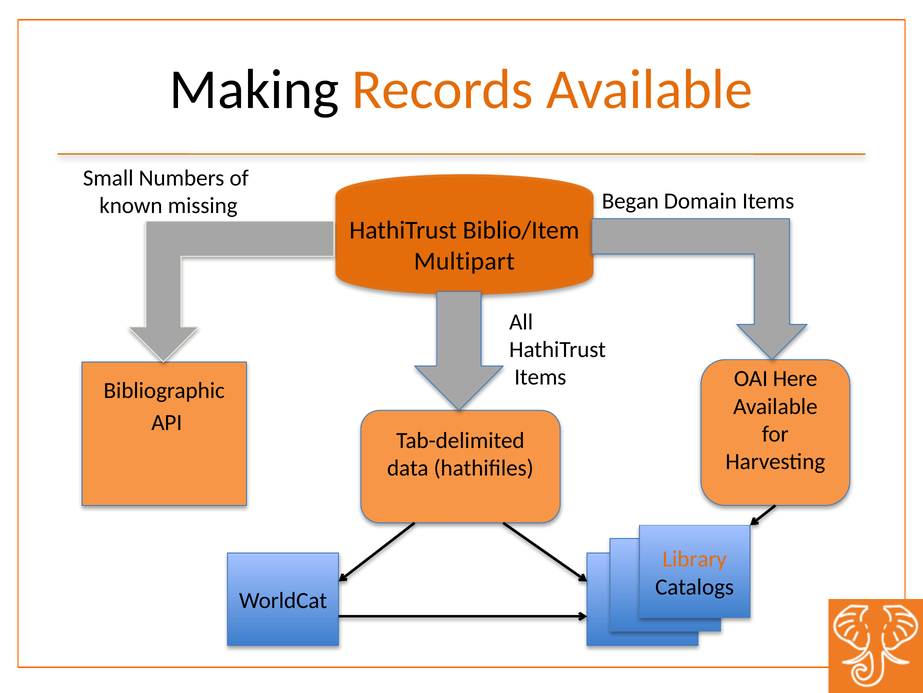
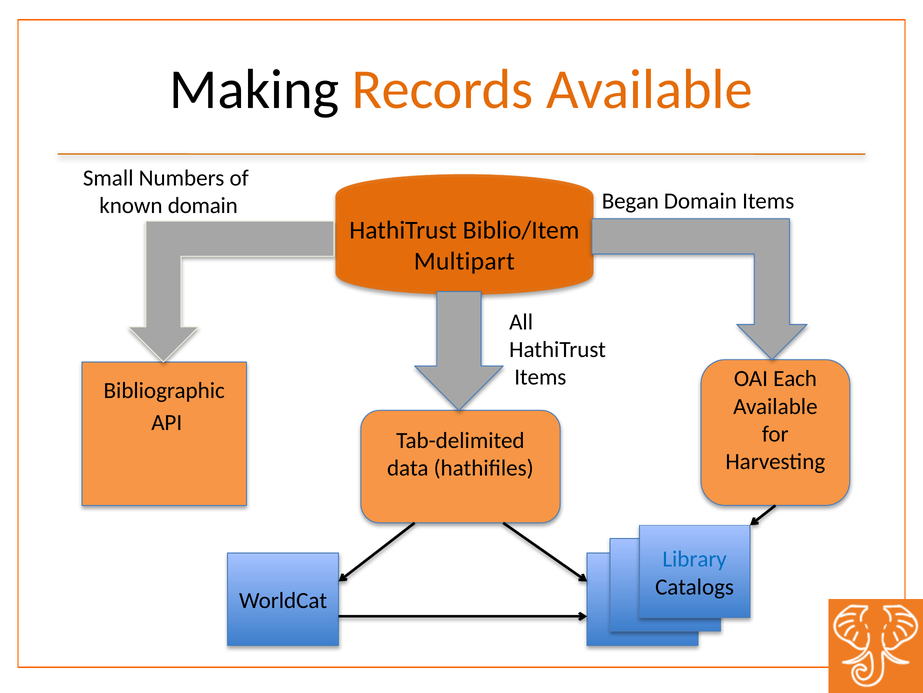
known missing: missing -> domain
Here: Here -> Each
Library at (695, 559) colour: orange -> blue
